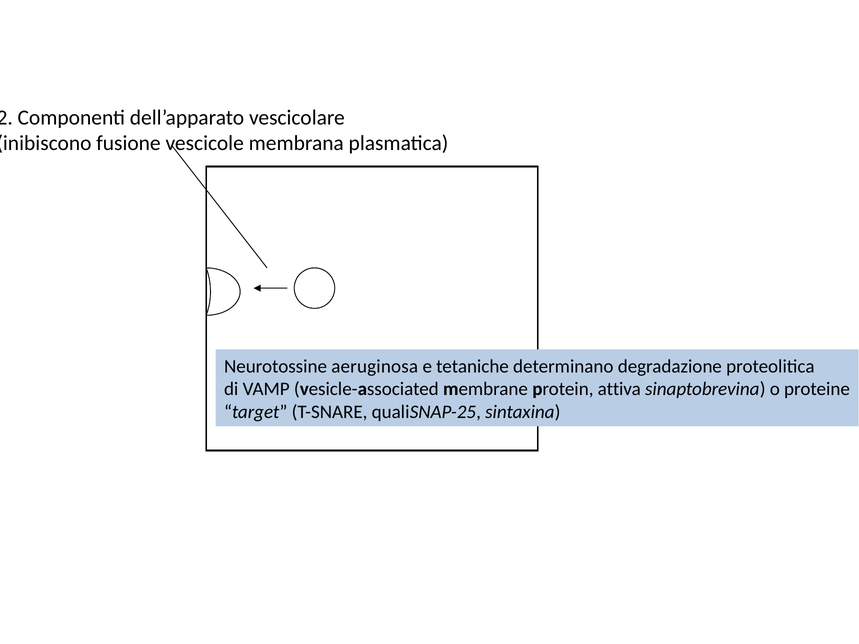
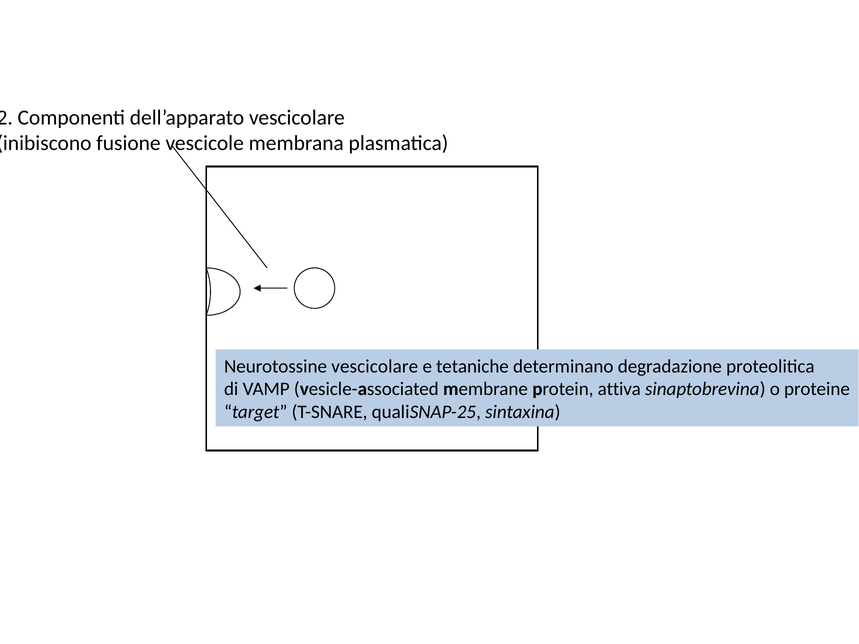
Neurotossine aeruginosa: aeruginosa -> vescicolare
